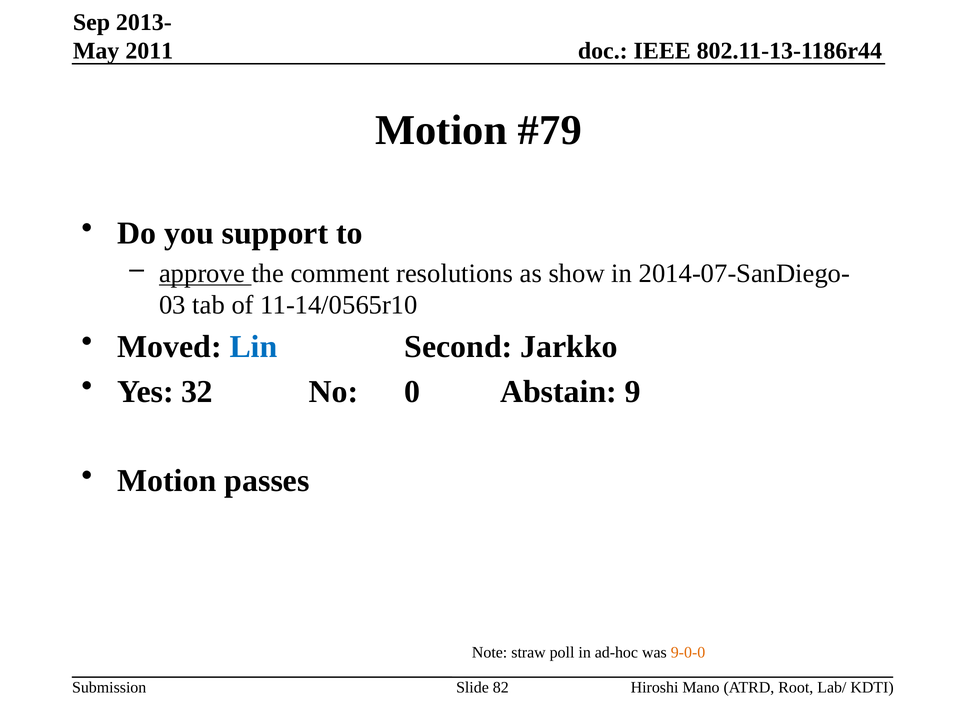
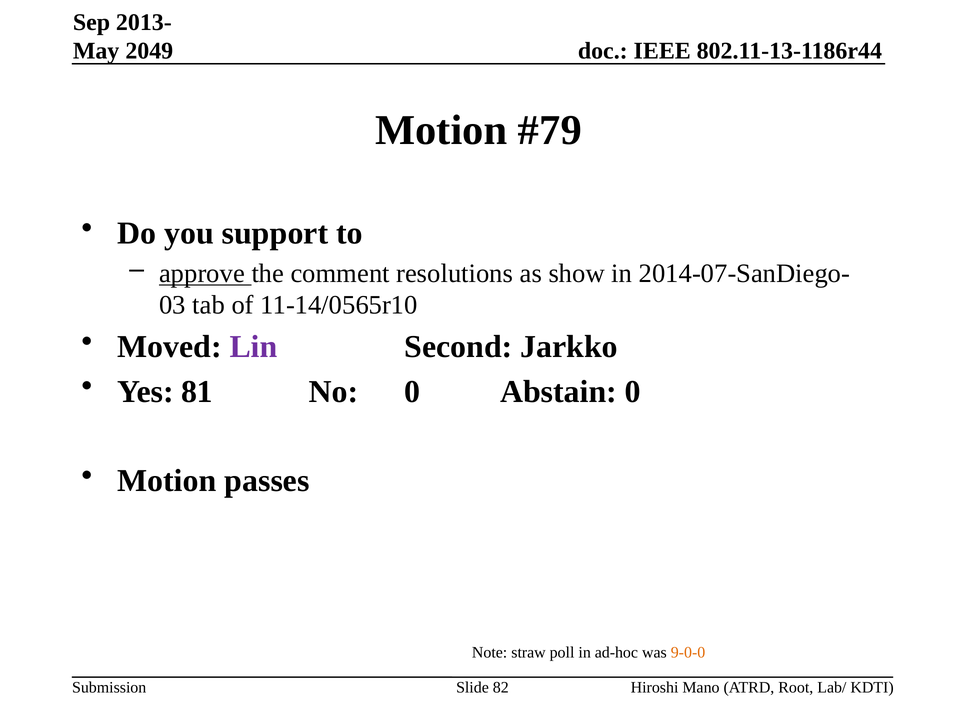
2011: 2011 -> 2049
Lin colour: blue -> purple
32: 32 -> 81
Abstain 9: 9 -> 0
